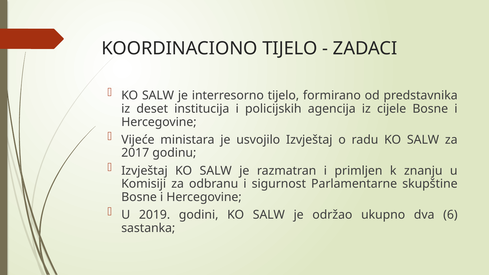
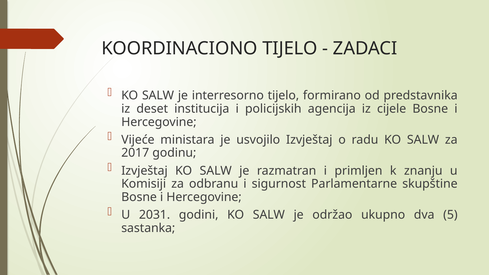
2019: 2019 -> 2031
6: 6 -> 5
